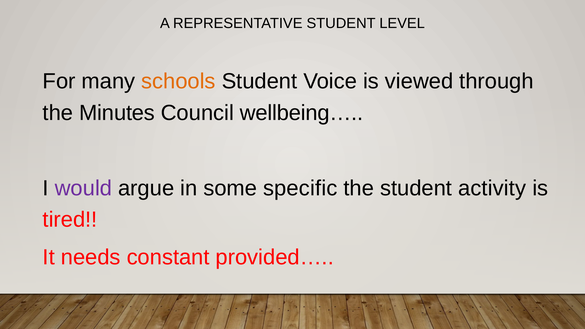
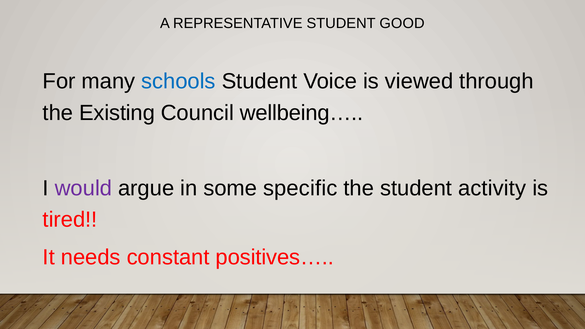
LEVEL: LEVEL -> GOOD
schools colour: orange -> blue
Minutes: Minutes -> Existing
provided…: provided… -> positives…
